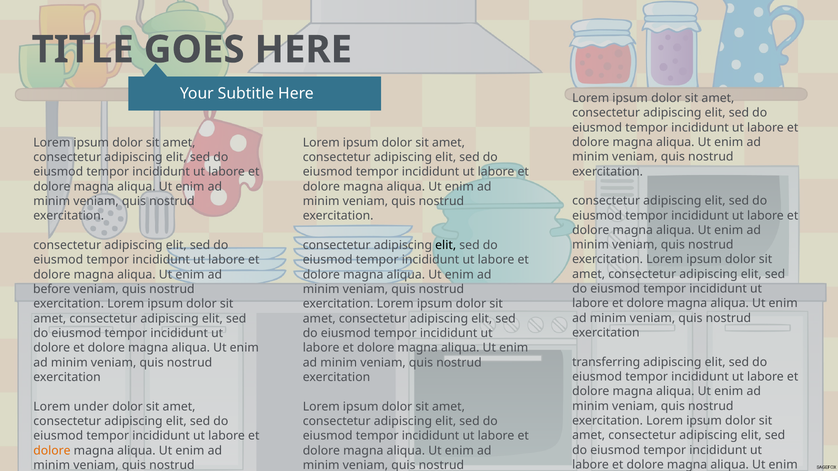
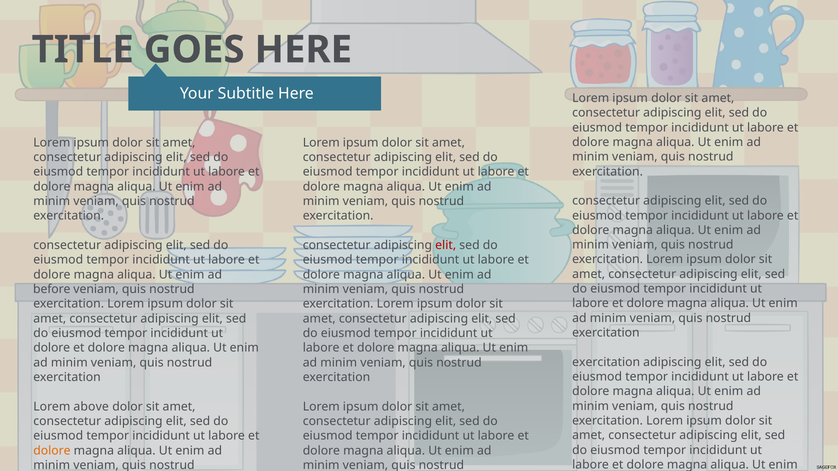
elit at (446, 245) colour: black -> red
transferring at (606, 362): transferring -> exercitation
under: under -> above
